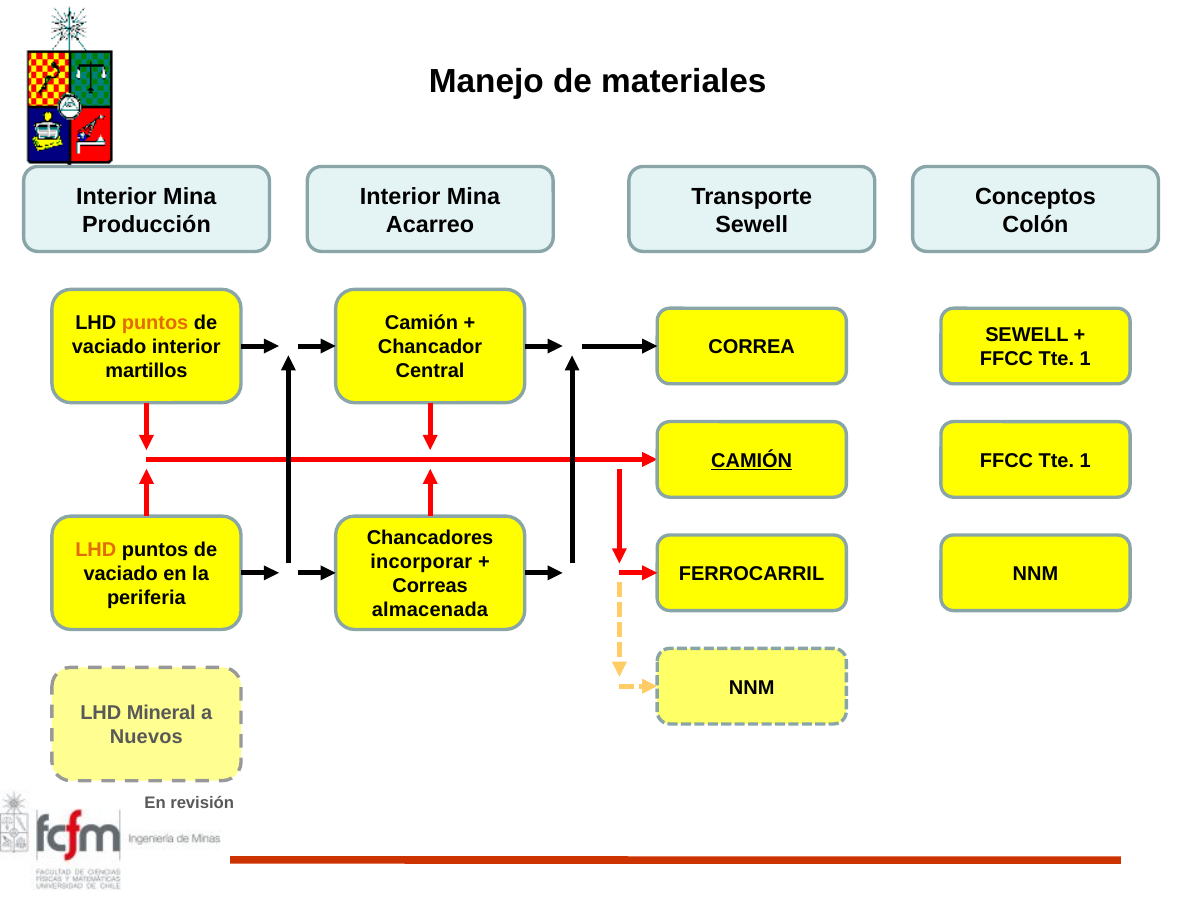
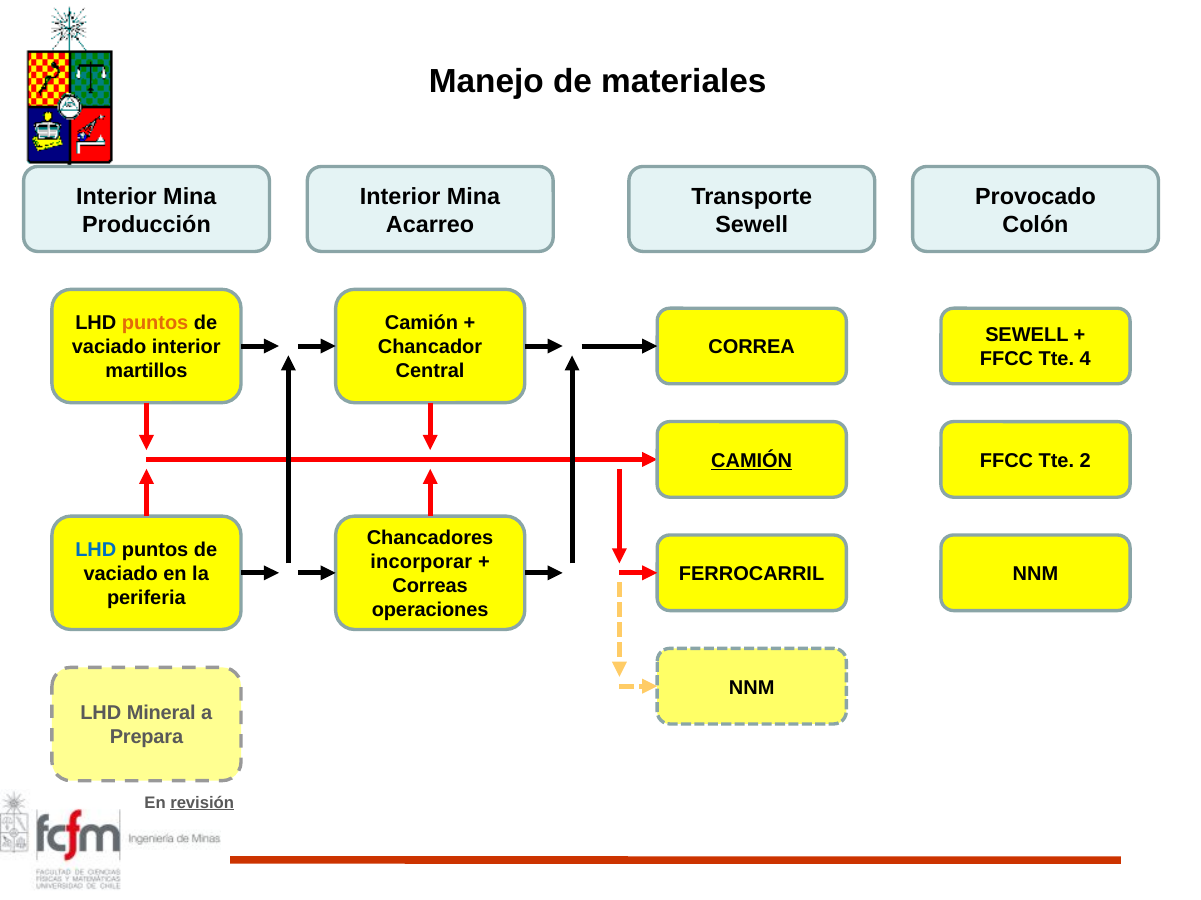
Conceptos: Conceptos -> Provocado
1 at (1085, 360): 1 -> 4
1 at (1085, 461): 1 -> 2
LHD at (96, 551) colour: orange -> blue
almacenada: almacenada -> operaciones
Nuevos: Nuevos -> Prepara
revisión underline: none -> present
